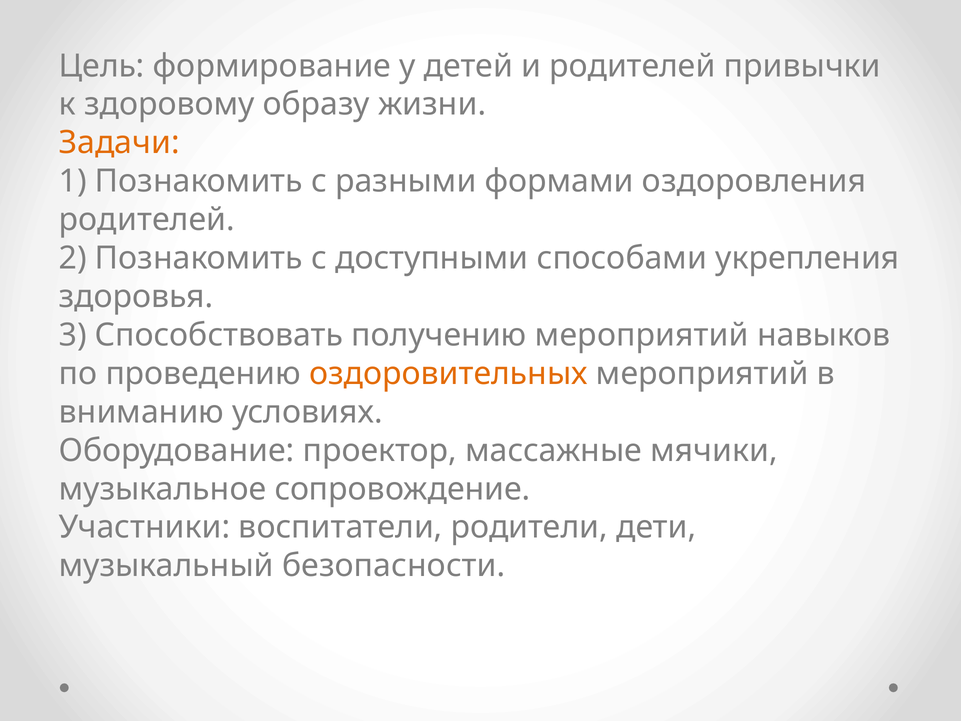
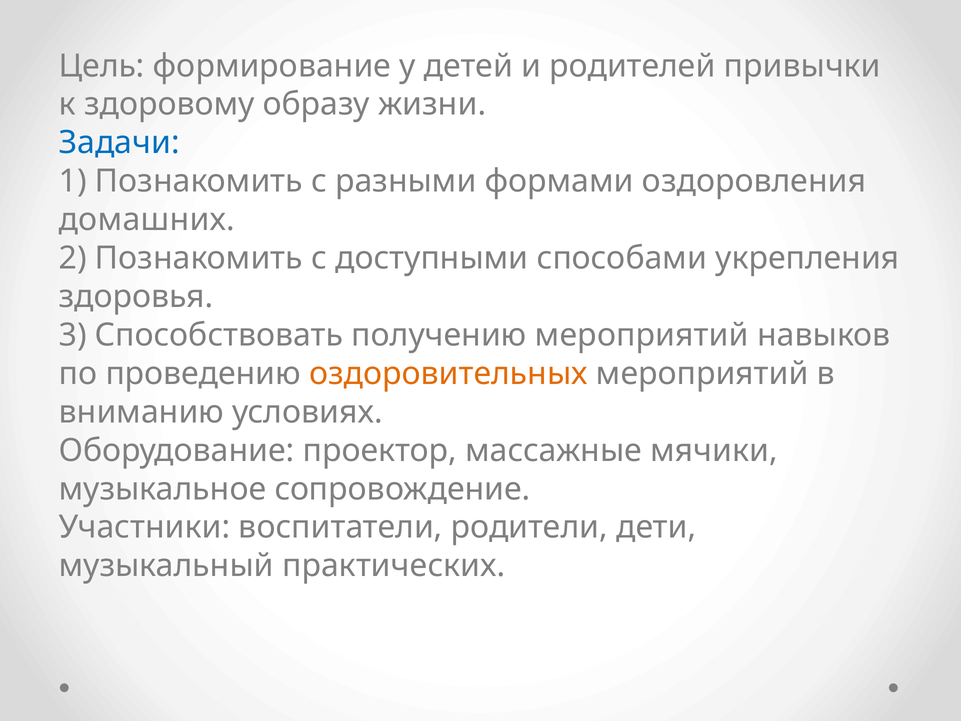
Задачи colour: orange -> blue
родителей at (147, 220): родителей -> домашних
безопасности: безопасности -> практических
